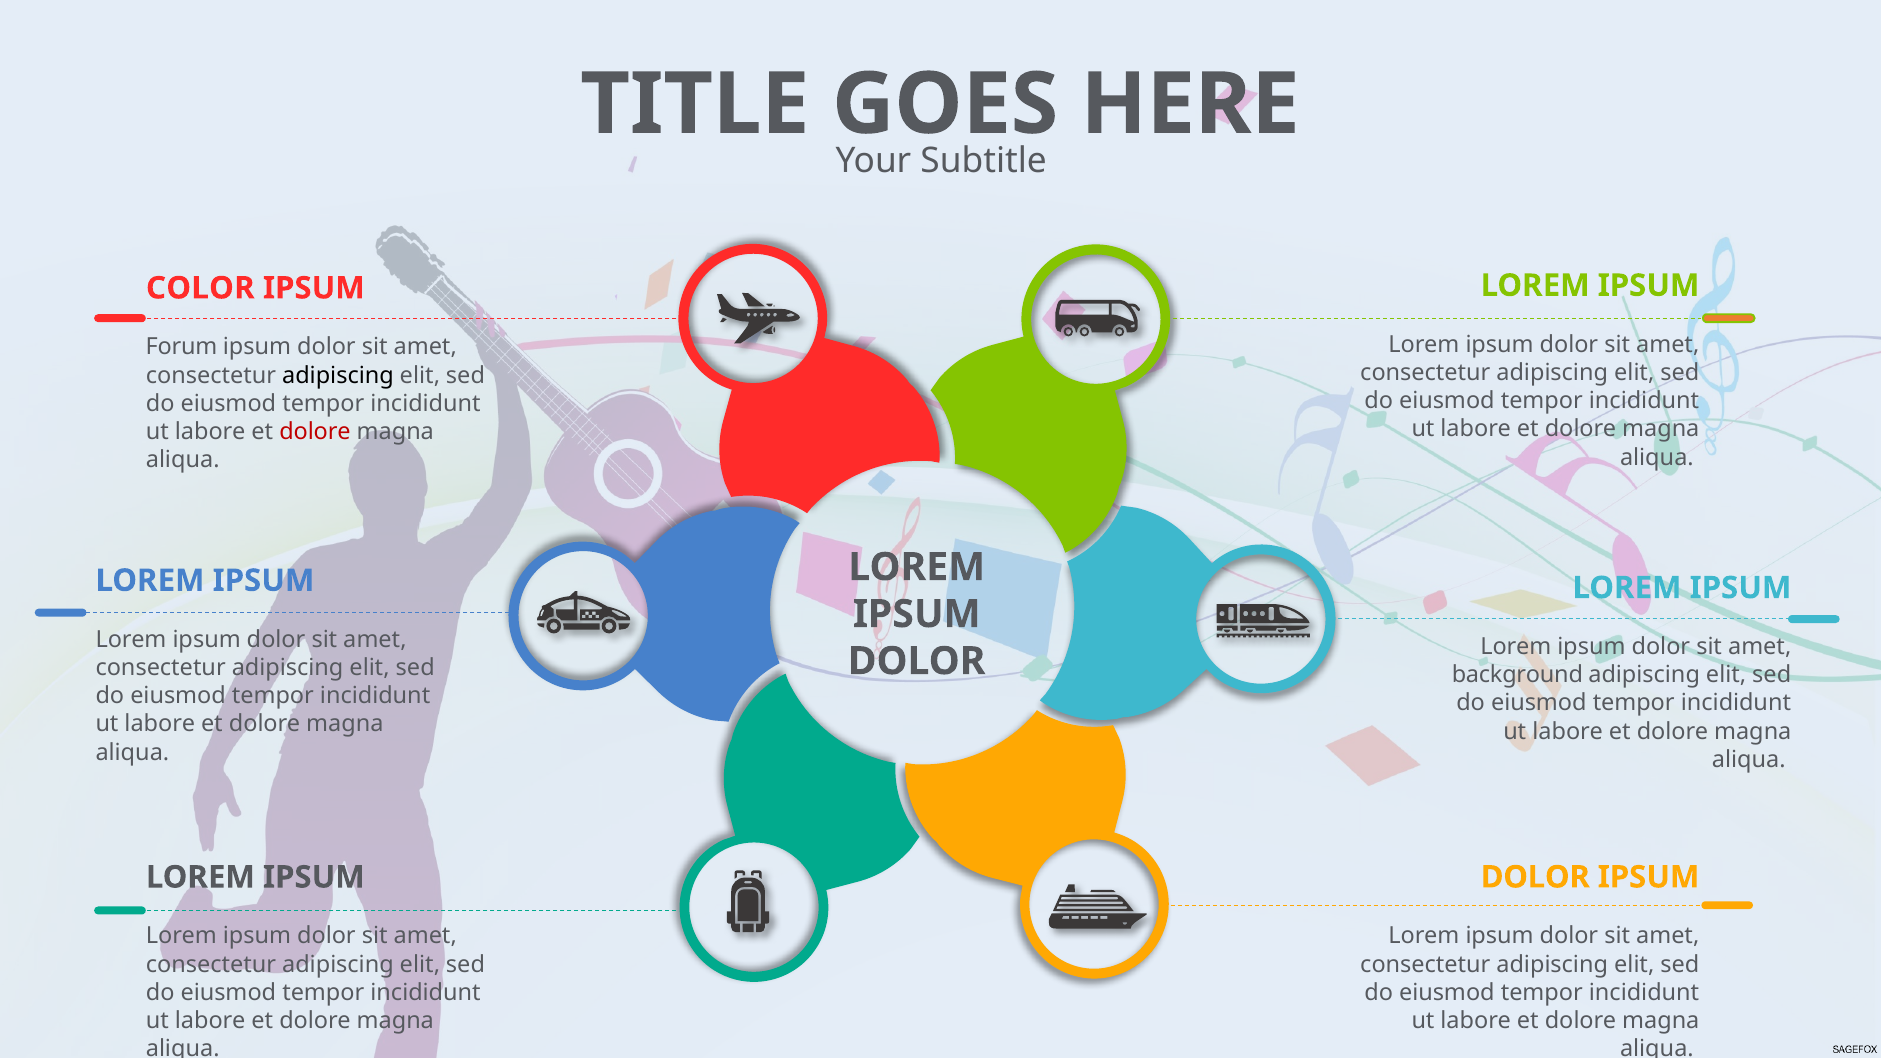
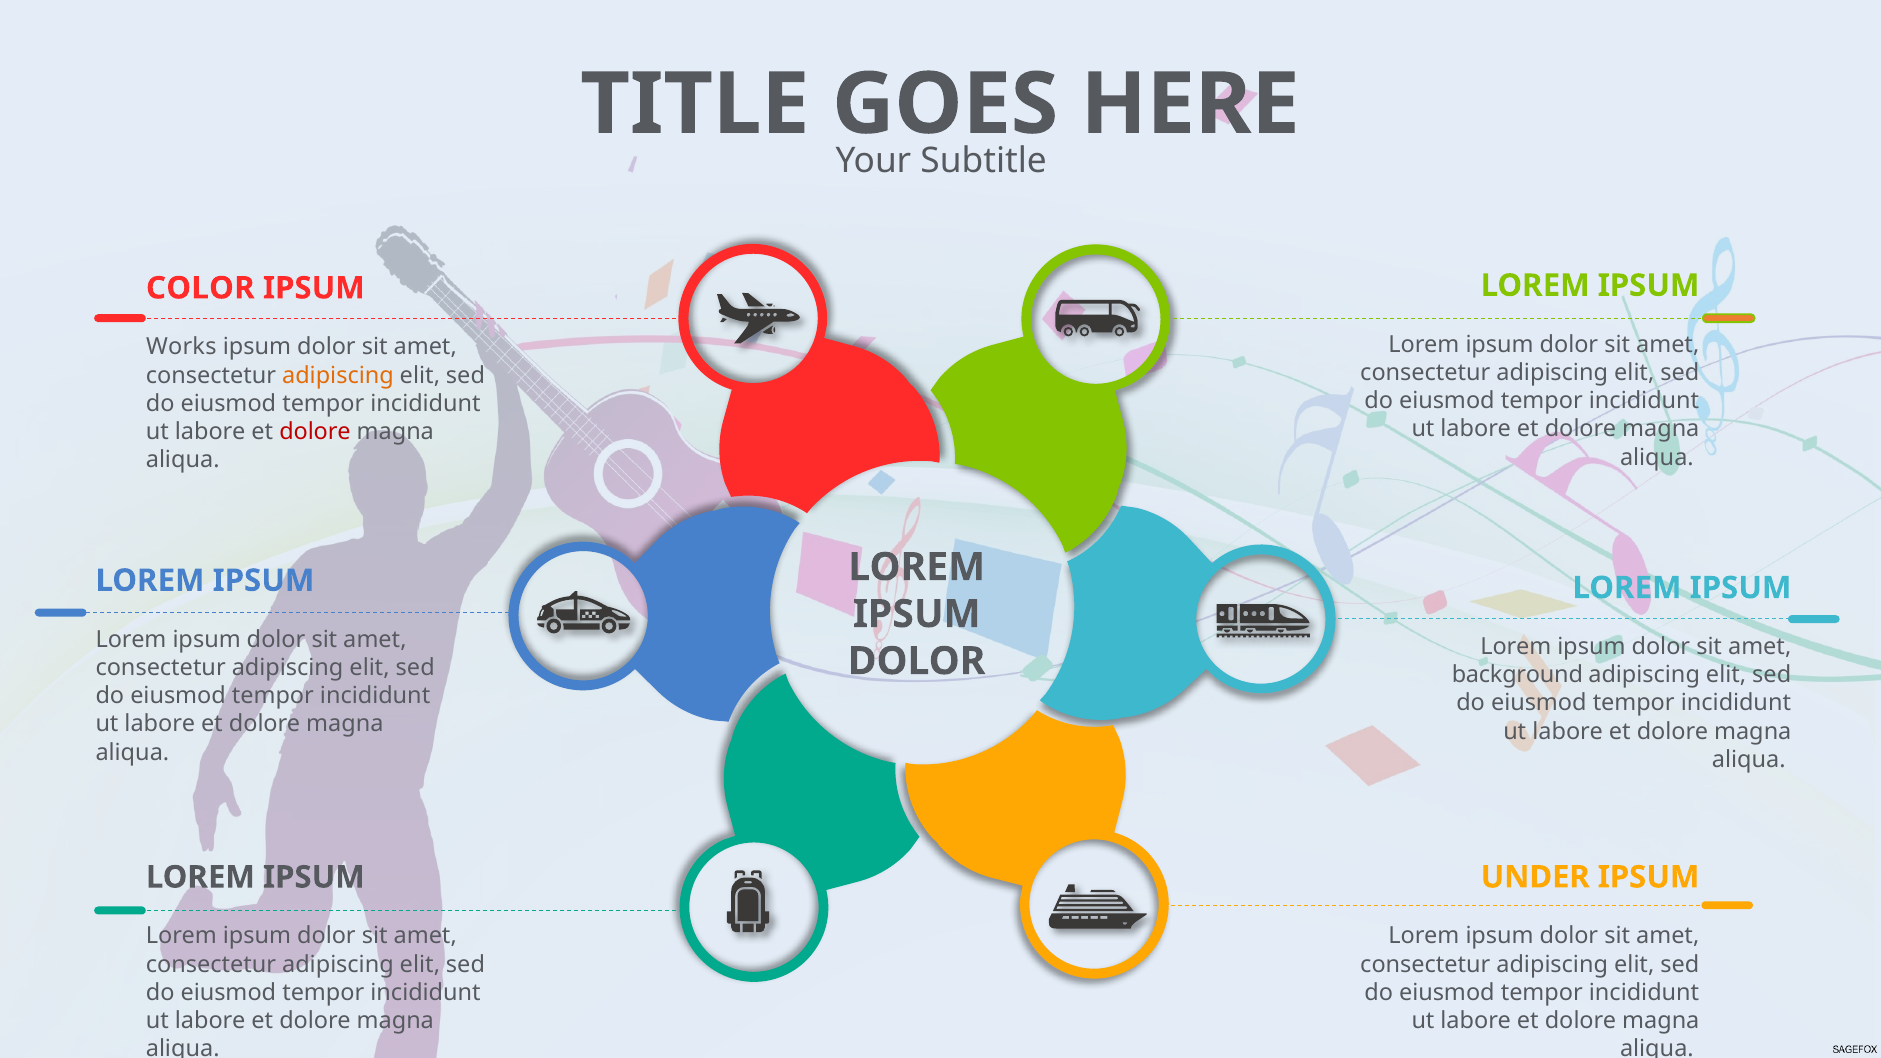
Forum: Forum -> Works
adipiscing at (338, 375) colour: black -> orange
DOLOR at (1535, 877): DOLOR -> UNDER
